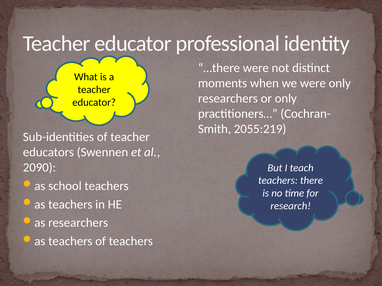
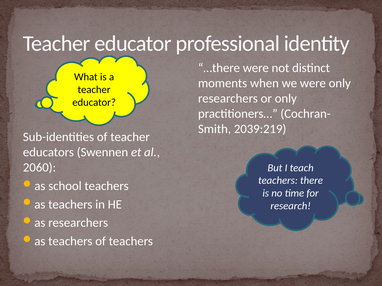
2055:219: 2055:219 -> 2039:219
2090: 2090 -> 2060
